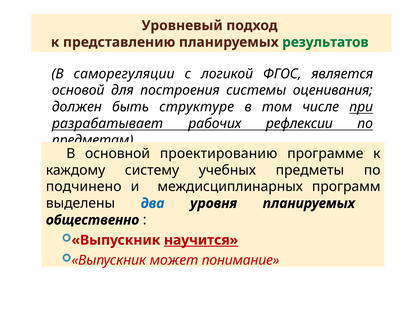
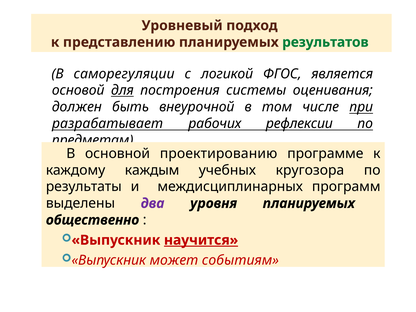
для underline: none -> present
структуре: структуре -> внеурочной
систему: систему -> каждым
предметы: предметы -> кругозора
подчинено: подчинено -> результаты
два colour: blue -> purple
понимание: понимание -> событиям
